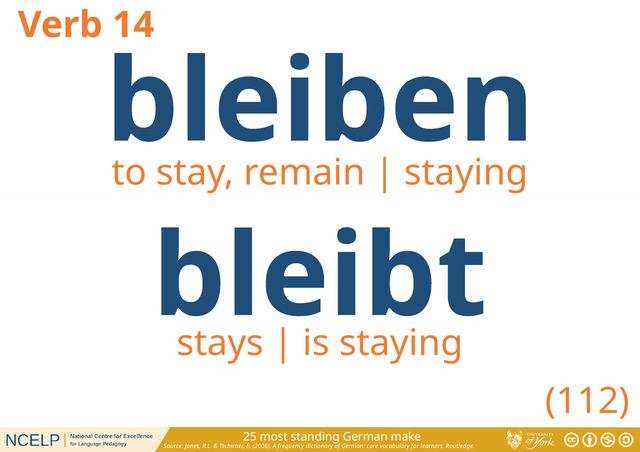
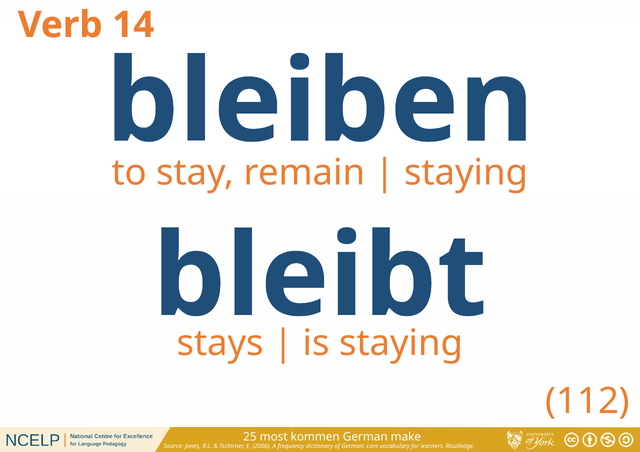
standing: standing -> kommen
